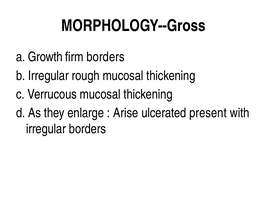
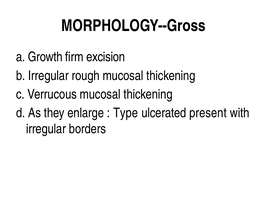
firm borders: borders -> excision
Arise: Arise -> Type
